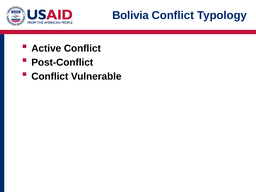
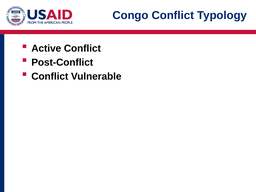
Bolivia: Bolivia -> Congo
